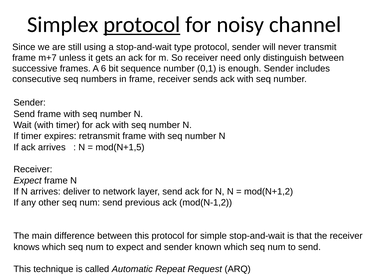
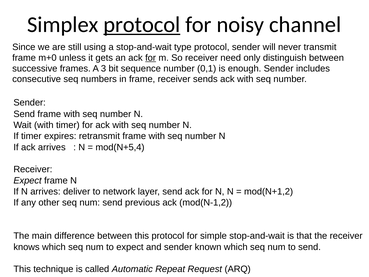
m+7: m+7 -> m+0
for at (151, 58) underline: none -> present
6: 6 -> 3
mod(N+1,5: mod(N+1,5 -> mod(N+5,4
